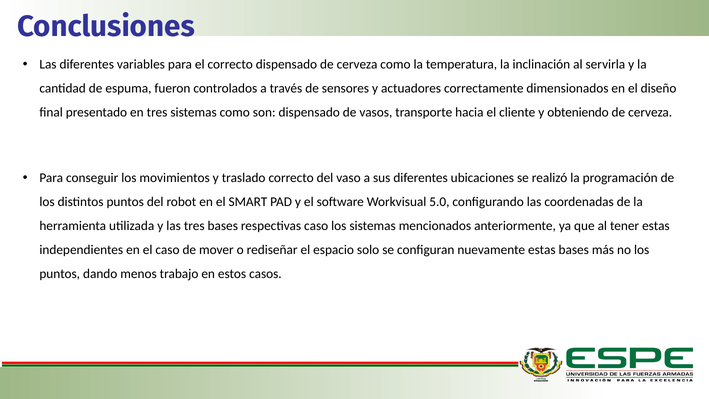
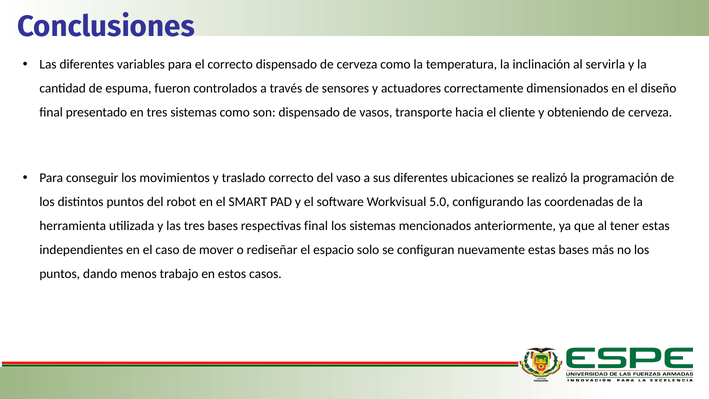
respectivas caso: caso -> final
